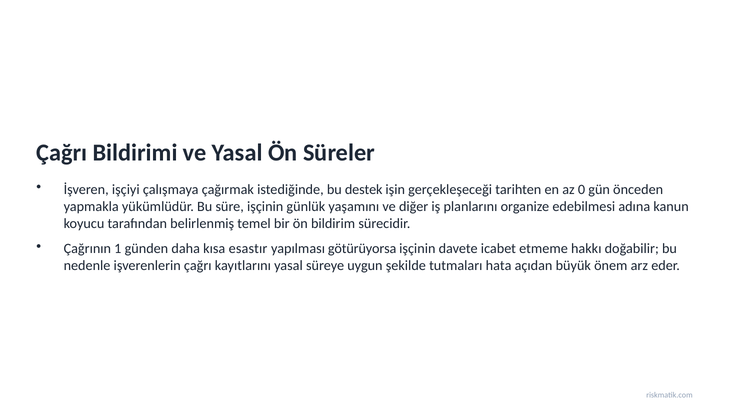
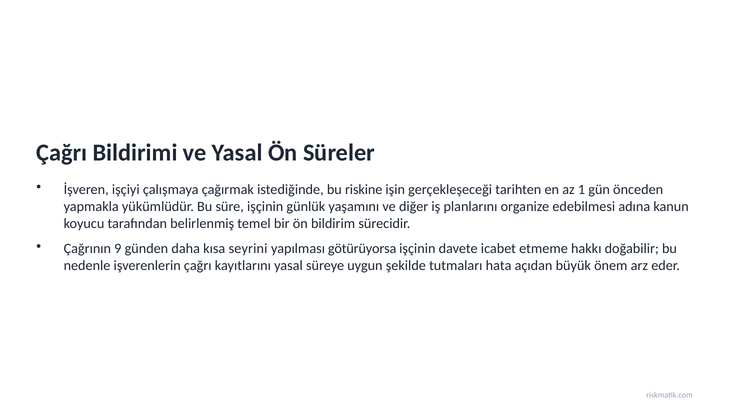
destek: destek -> riskine
0: 0 -> 1
1: 1 -> 9
esastır: esastır -> seyrini
